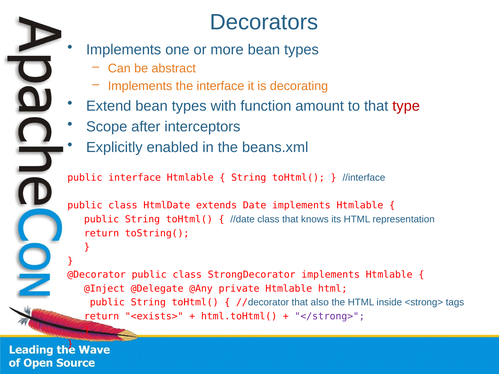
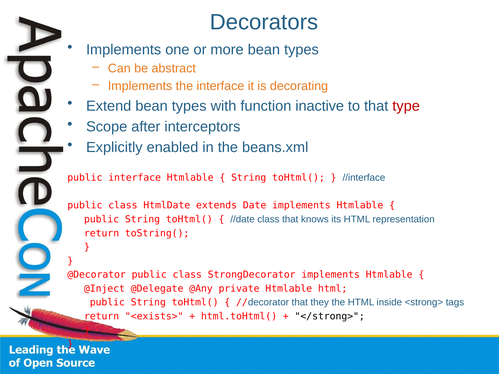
amount: amount -> inactive
also: also -> they
</strong> colour: purple -> black
